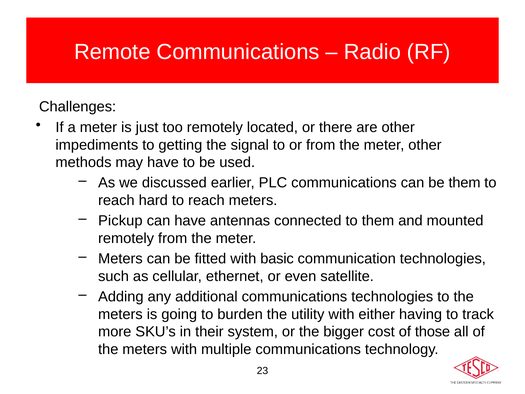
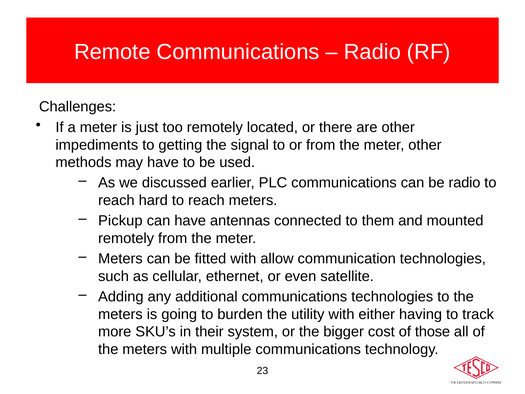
be them: them -> radio
basic: basic -> allow
